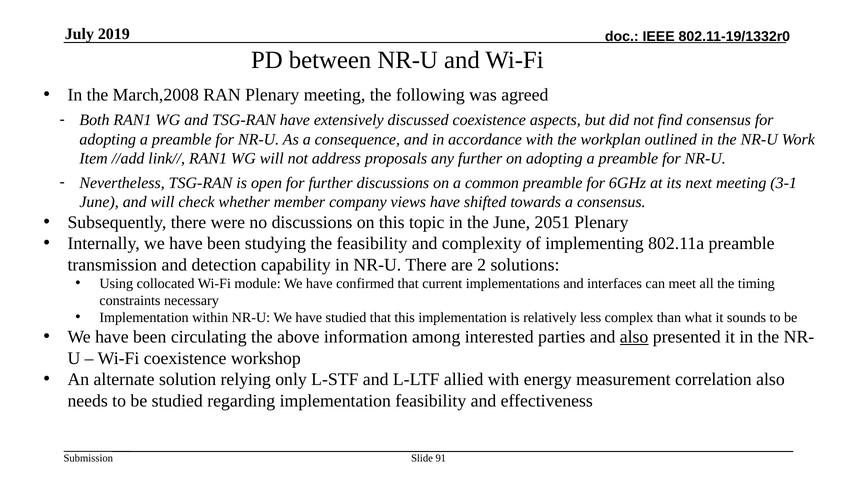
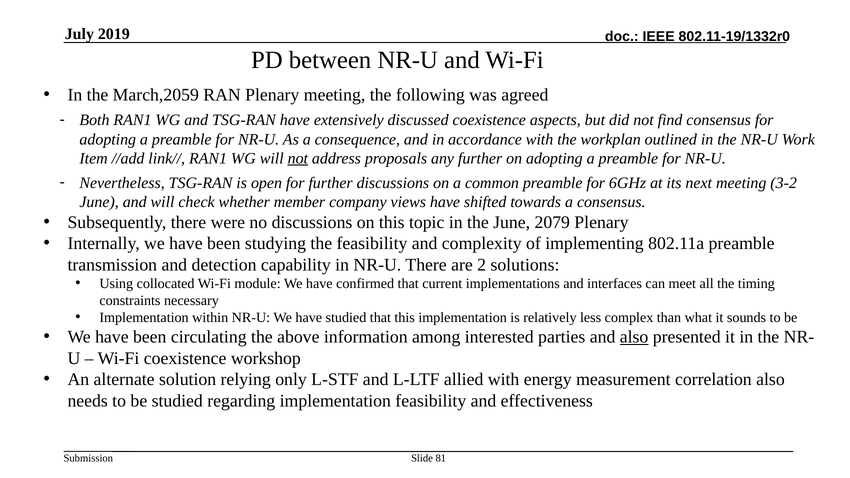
March,2008: March,2008 -> March,2059
not at (298, 158) underline: none -> present
3-1: 3-1 -> 3-2
2051: 2051 -> 2079
91: 91 -> 81
